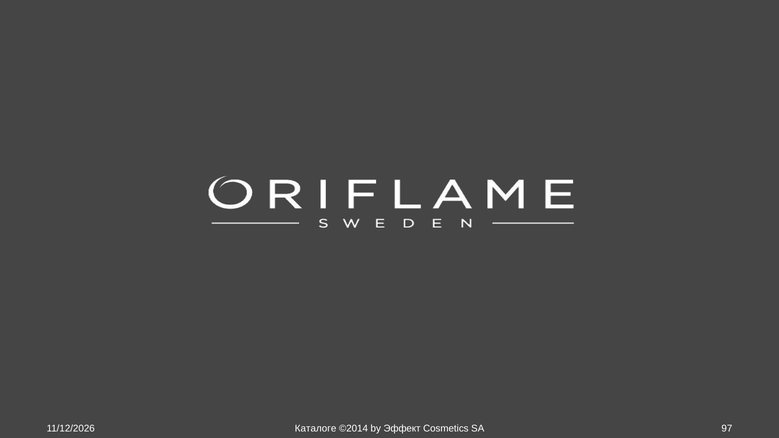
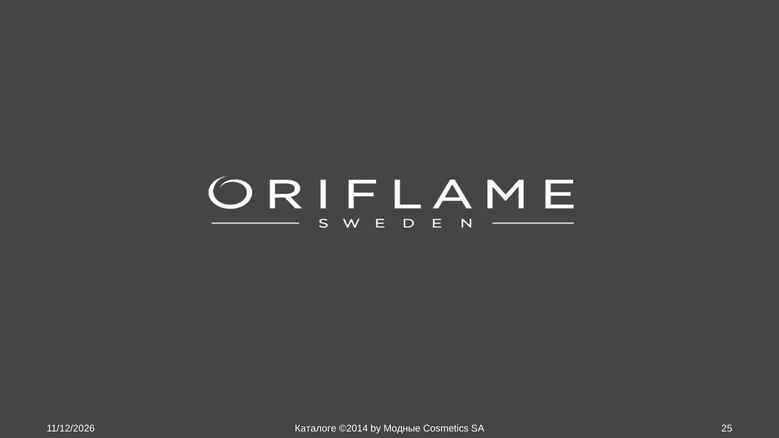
Эффект: Эффект -> Модные
97: 97 -> 25
